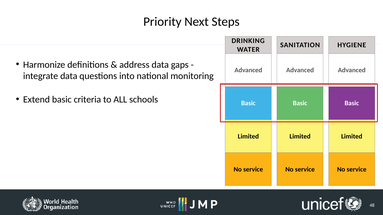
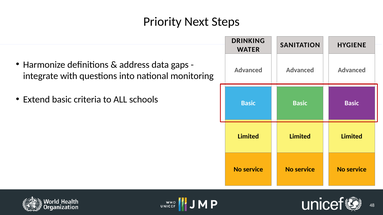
integrate data: data -> with
